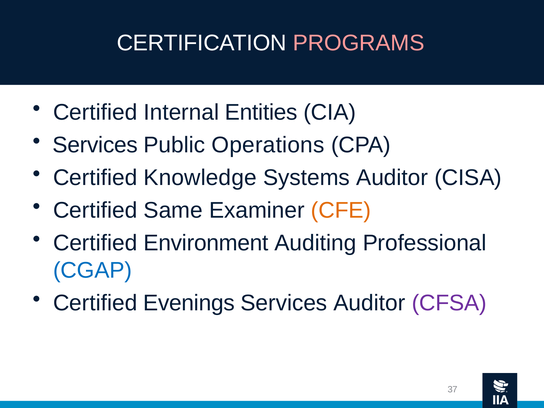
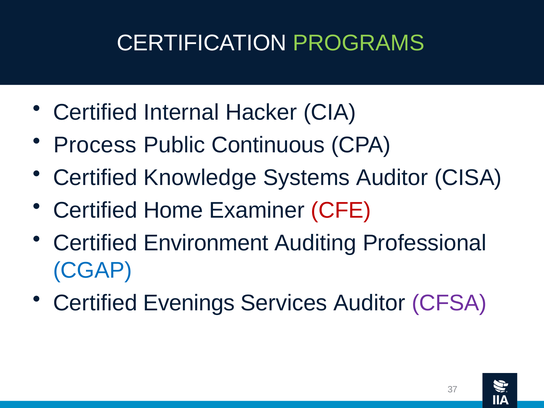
PROGRAMS colour: pink -> light green
Entities: Entities -> Hacker
Services at (95, 145): Services -> Process
Operations: Operations -> Continuous
Same: Same -> Home
CFE colour: orange -> red
